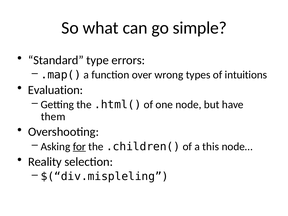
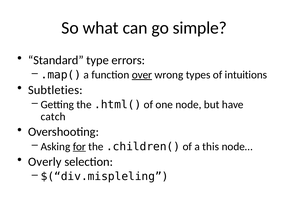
over underline: none -> present
Evaluation: Evaluation -> Subtleties
them: them -> catch
Reality: Reality -> Overly
